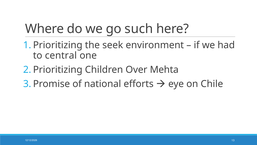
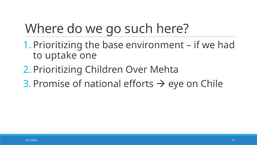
seek: seek -> base
central: central -> uptake
